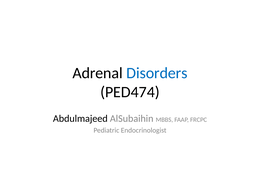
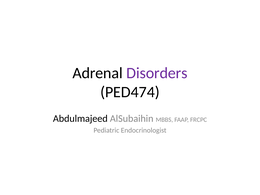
Disorders colour: blue -> purple
